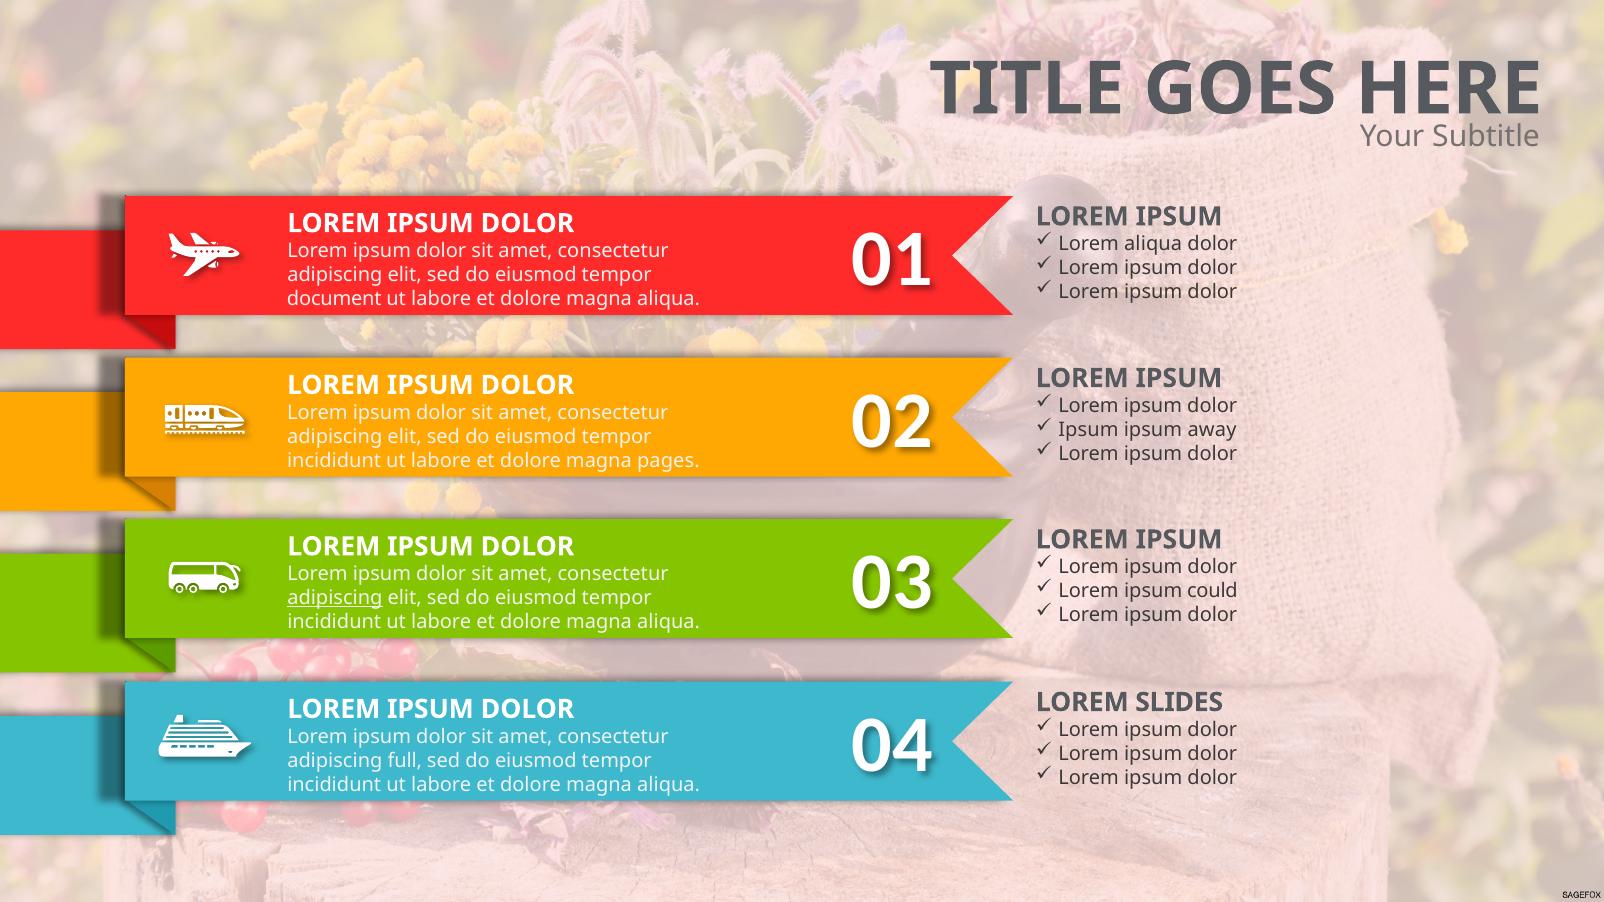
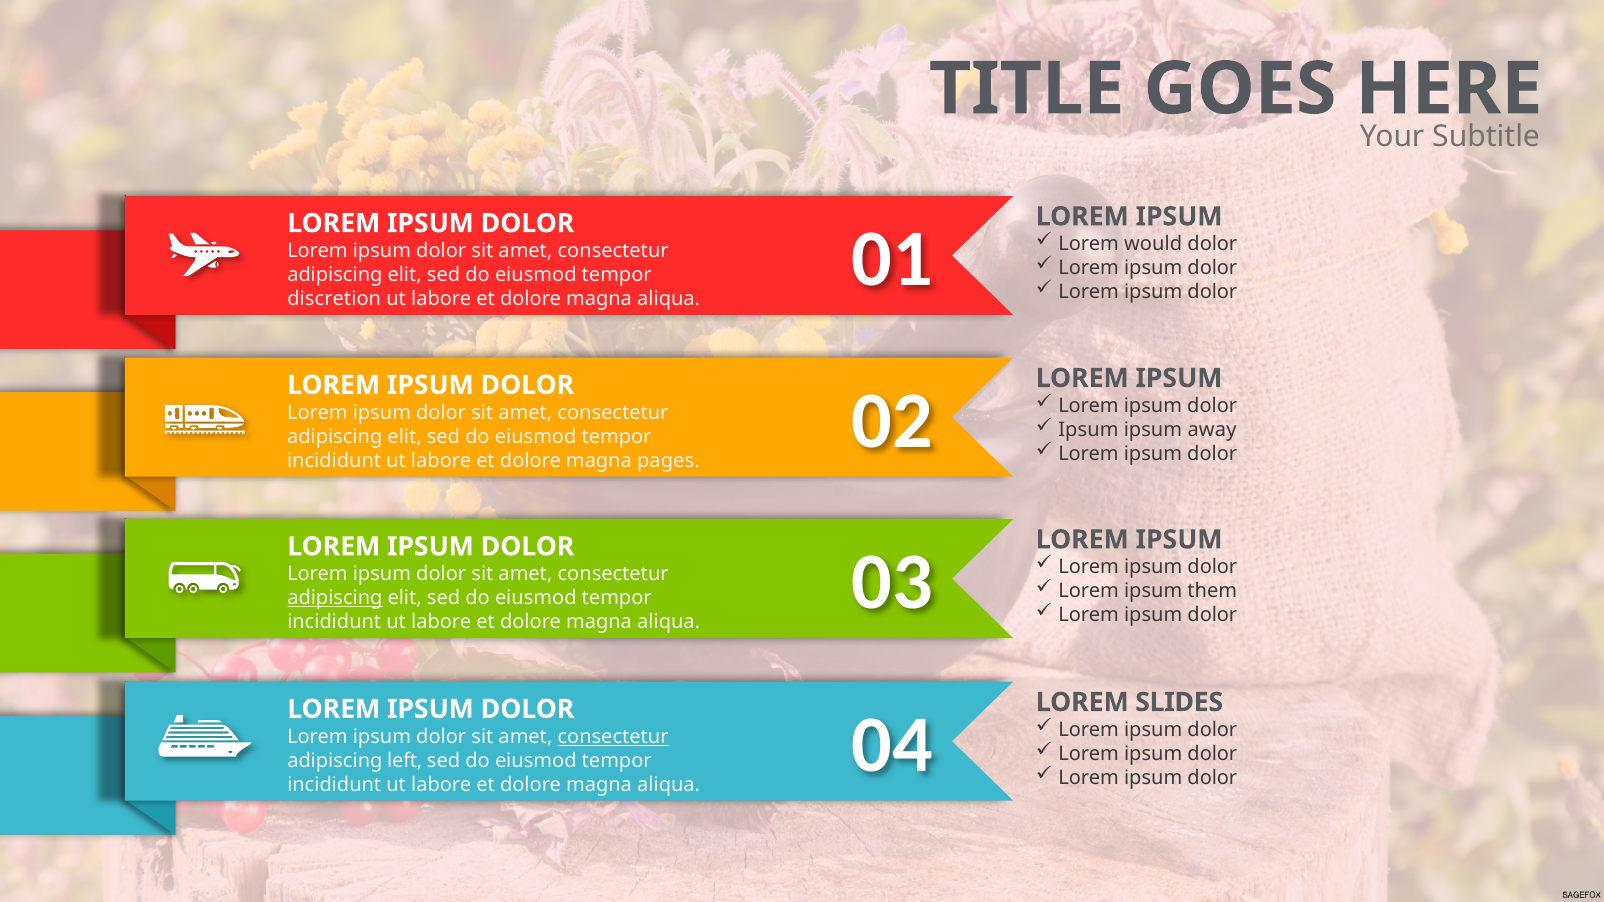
Lorem aliqua: aliqua -> would
document: document -> discretion
could: could -> them
consectetur at (613, 737) underline: none -> present
full: full -> left
